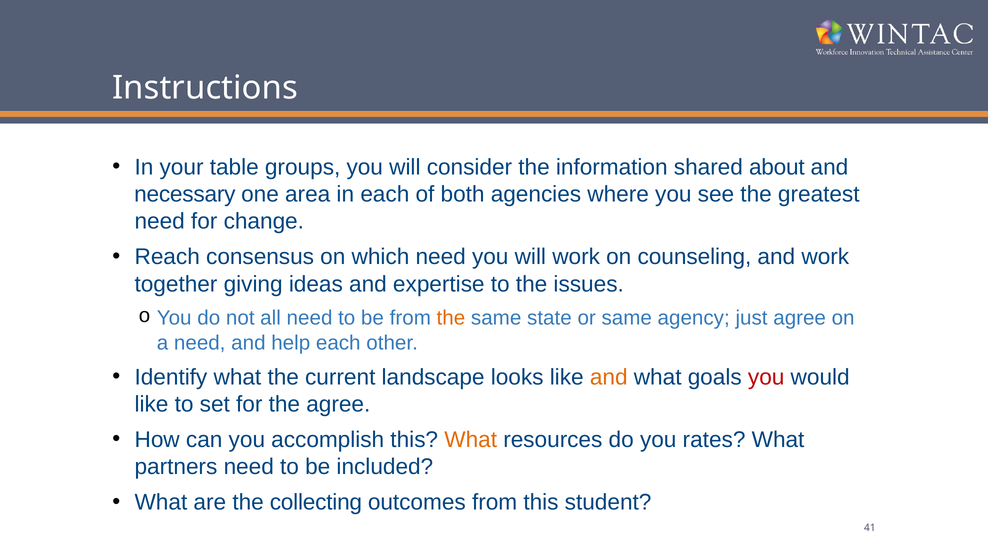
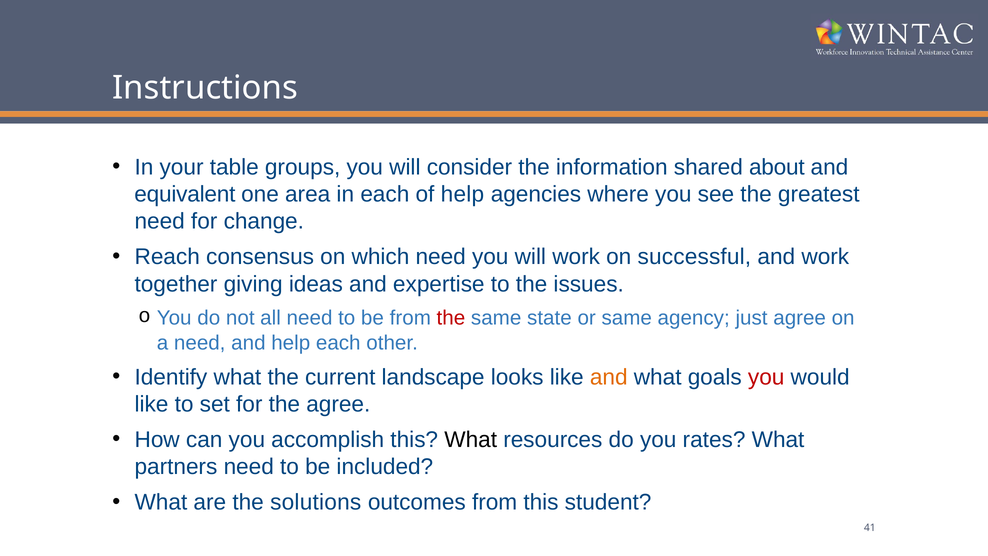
necessary: necessary -> equivalent
of both: both -> help
counseling: counseling -> successful
the at (451, 318) colour: orange -> red
What at (471, 440) colour: orange -> black
collecting: collecting -> solutions
